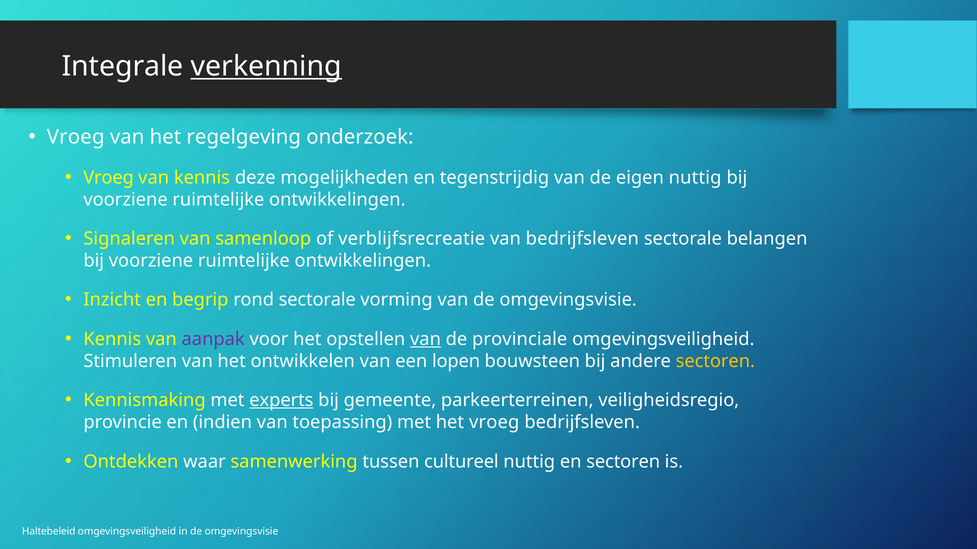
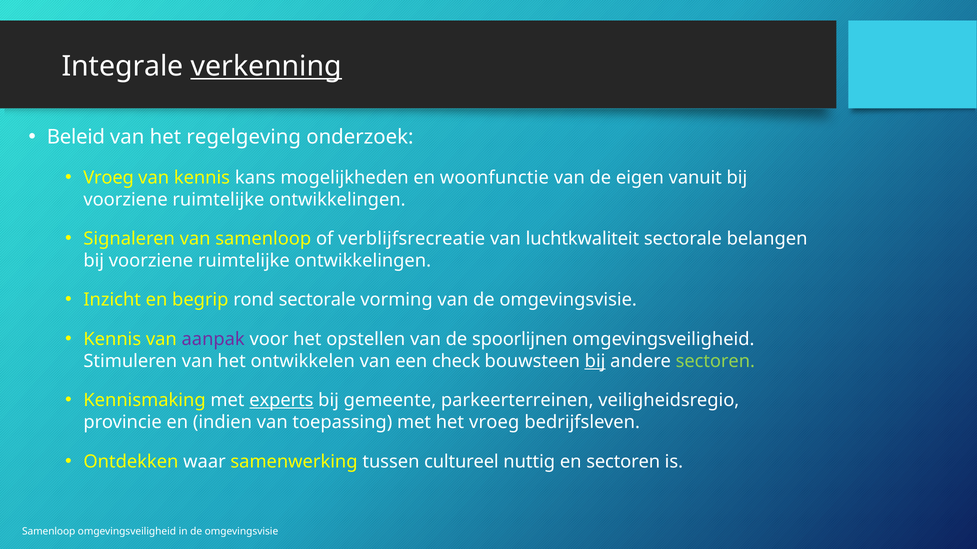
Vroeg at (76, 137): Vroeg -> Beleid
deze: deze -> kans
tegenstrijdig: tegenstrijdig -> woonfunctie
eigen nuttig: nuttig -> vanuit
van bedrijfsleven: bedrijfsleven -> luchtkwaliteit
van at (426, 339) underline: present -> none
provinciale: provinciale -> spoorlijnen
lopen: lopen -> check
bij at (595, 361) underline: none -> present
sectoren at (715, 361) colour: yellow -> light green
Haltebeleid at (49, 532): Haltebeleid -> Samenloop
